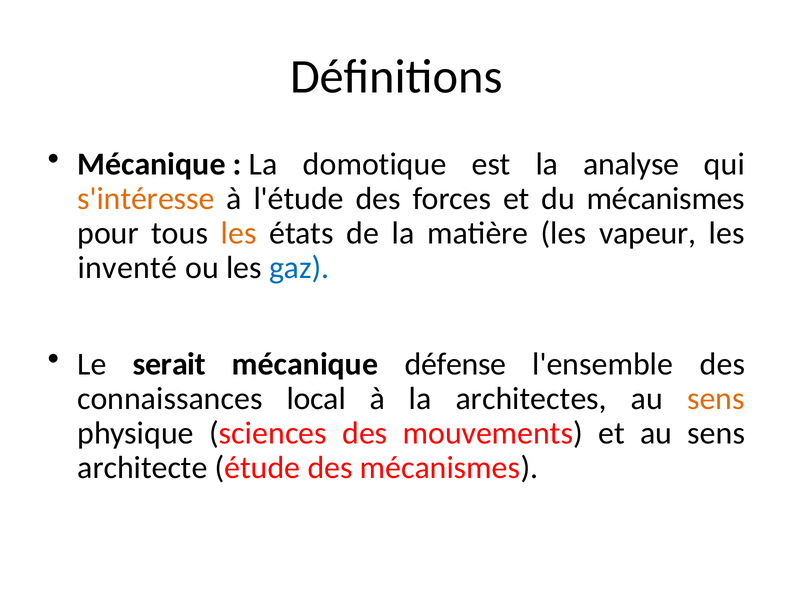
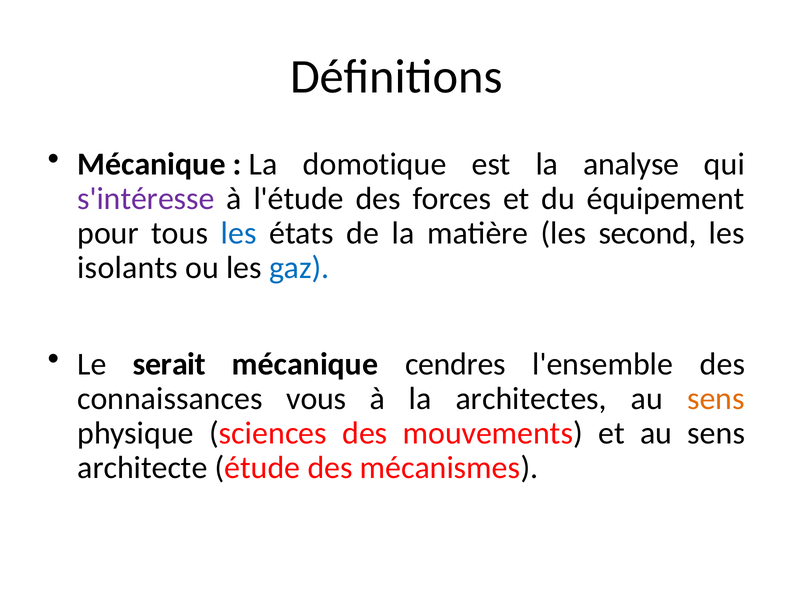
s'intéresse colour: orange -> purple
du mécanismes: mécanismes -> équipement
les at (239, 233) colour: orange -> blue
vapeur: vapeur -> second
inventé: inventé -> isolants
défense: défense -> cendres
local: local -> vous
